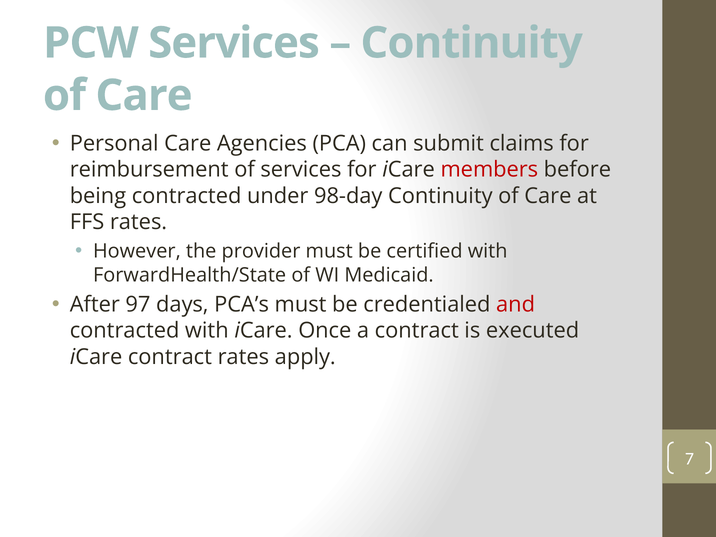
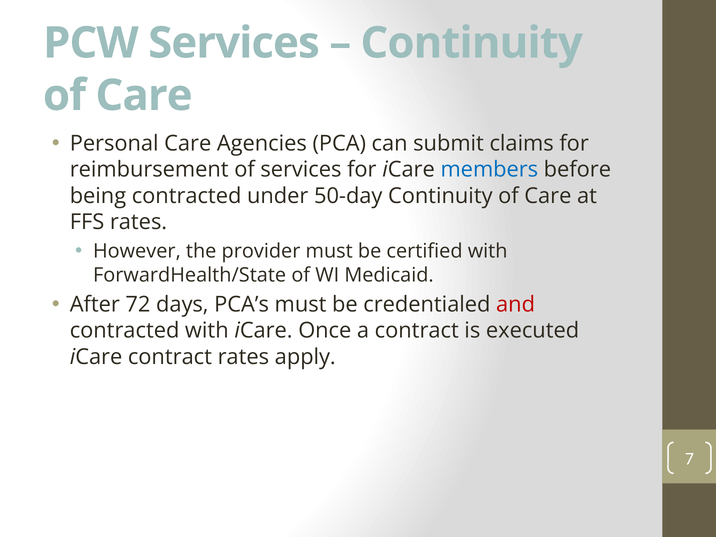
members colour: red -> blue
98-day: 98-day -> 50-day
97: 97 -> 72
